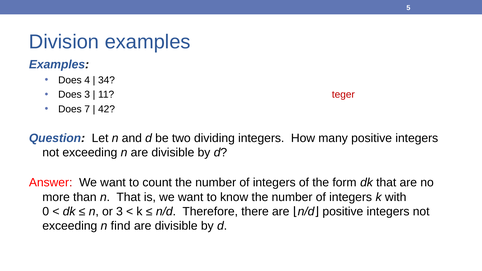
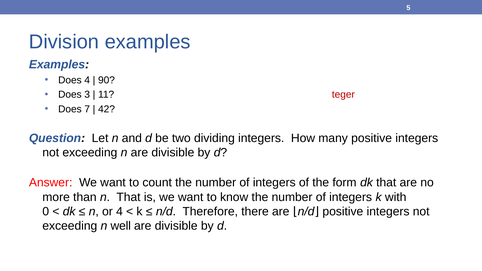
34: 34 -> 90
or 3: 3 -> 4
find: find -> well
